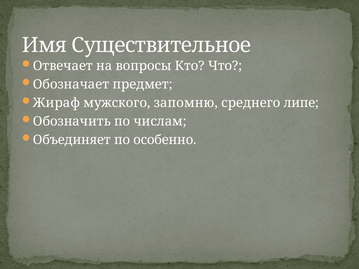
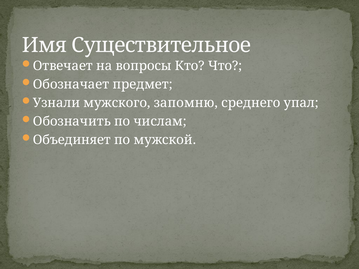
Жираф: Жираф -> Узнали
липе: липе -> упал
особенно: особенно -> мужской
